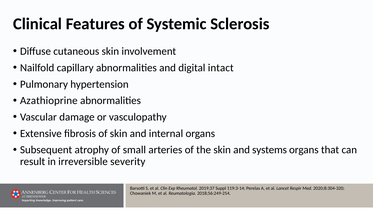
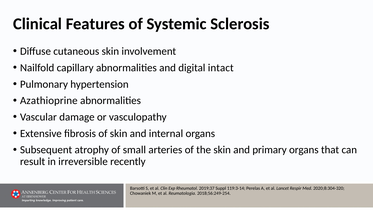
systems: systems -> primary
severity: severity -> recently
